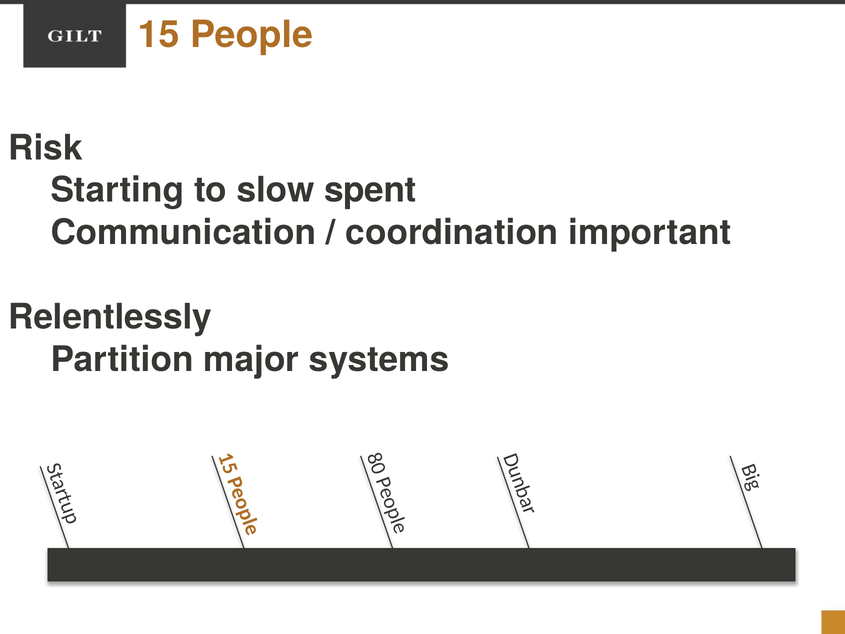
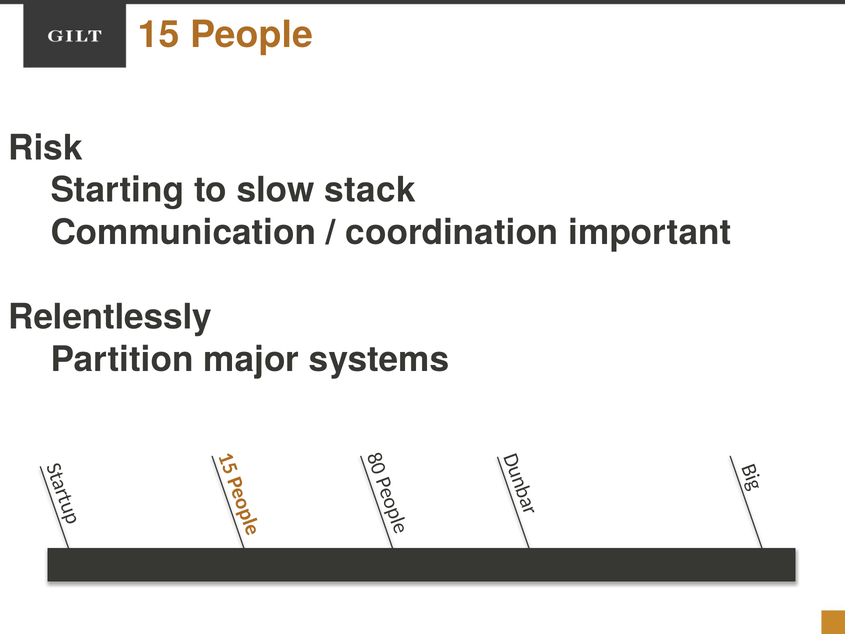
spent: spent -> stack
